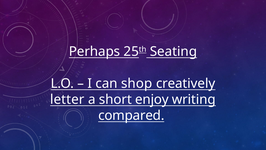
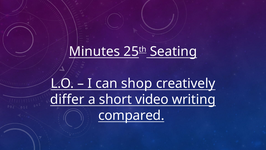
Perhaps: Perhaps -> Minutes
letter: letter -> differ
enjoy: enjoy -> video
